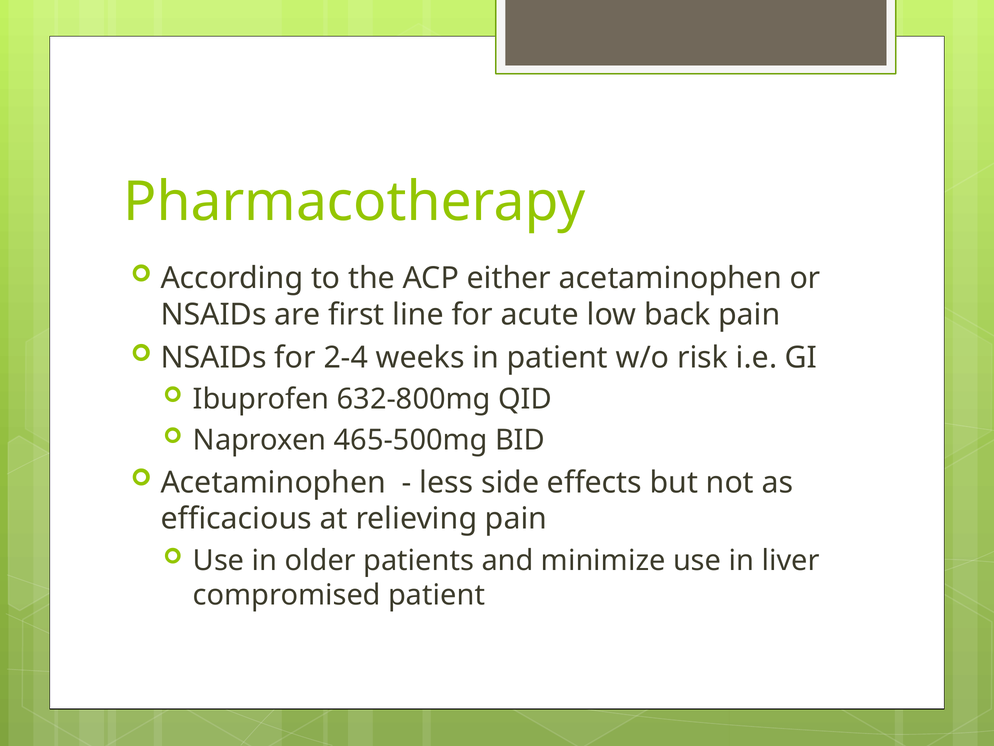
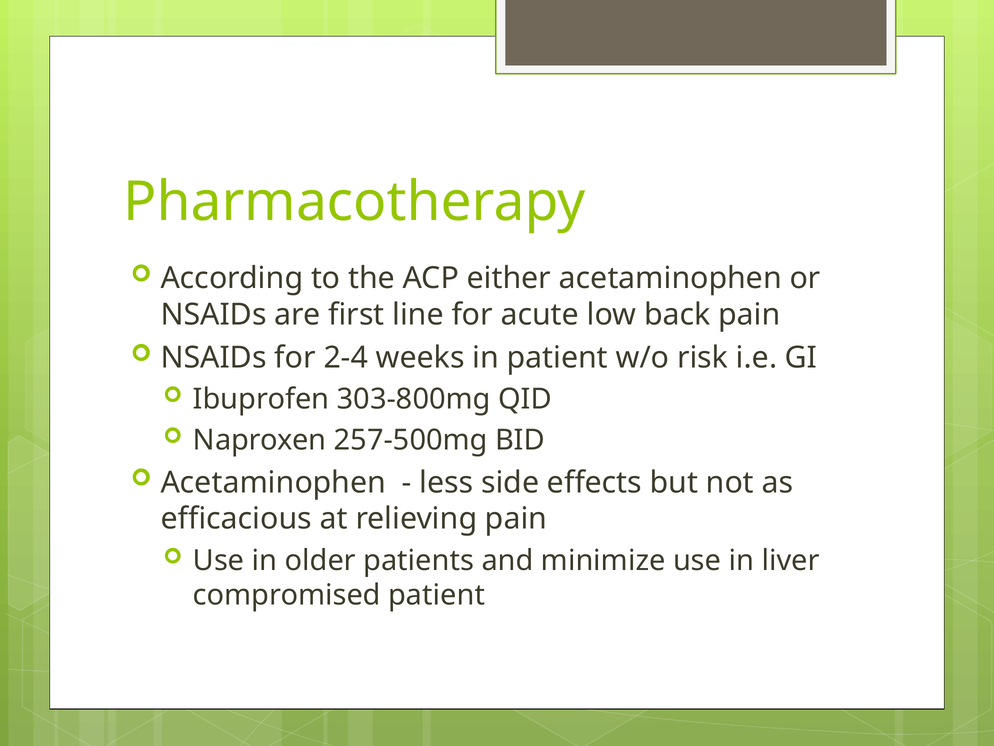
632-800mg: 632-800mg -> 303-800mg
465-500mg: 465-500mg -> 257-500mg
